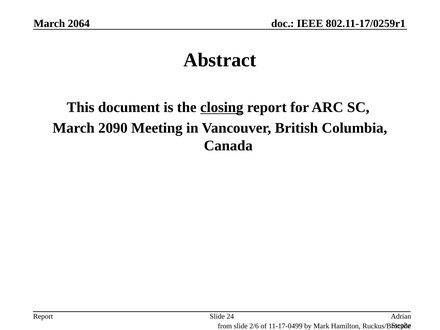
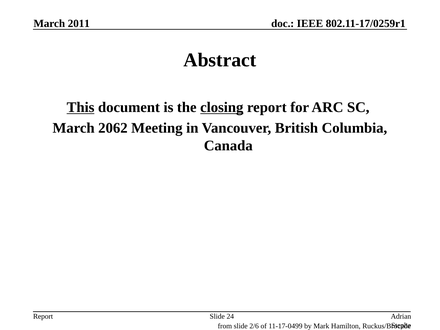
2064: 2064 -> 2011
This underline: none -> present
2090: 2090 -> 2062
